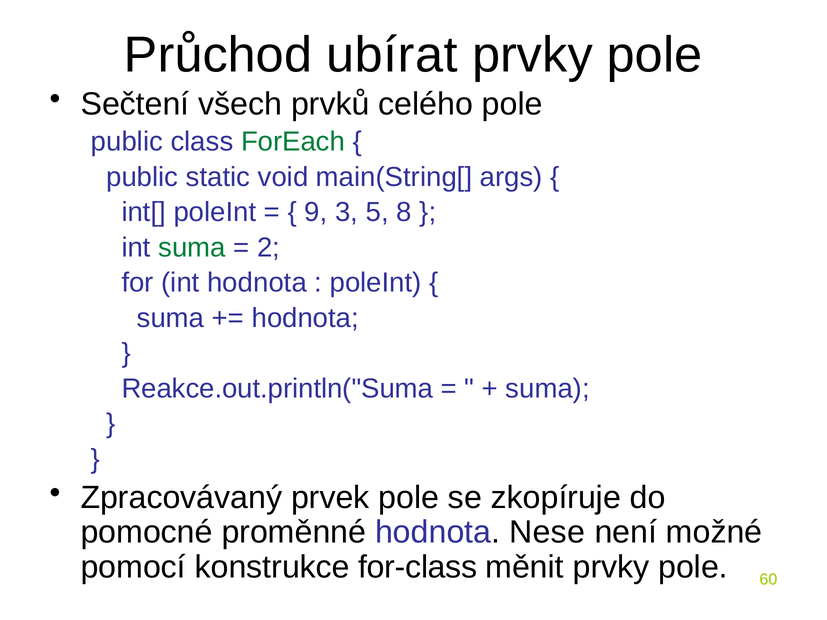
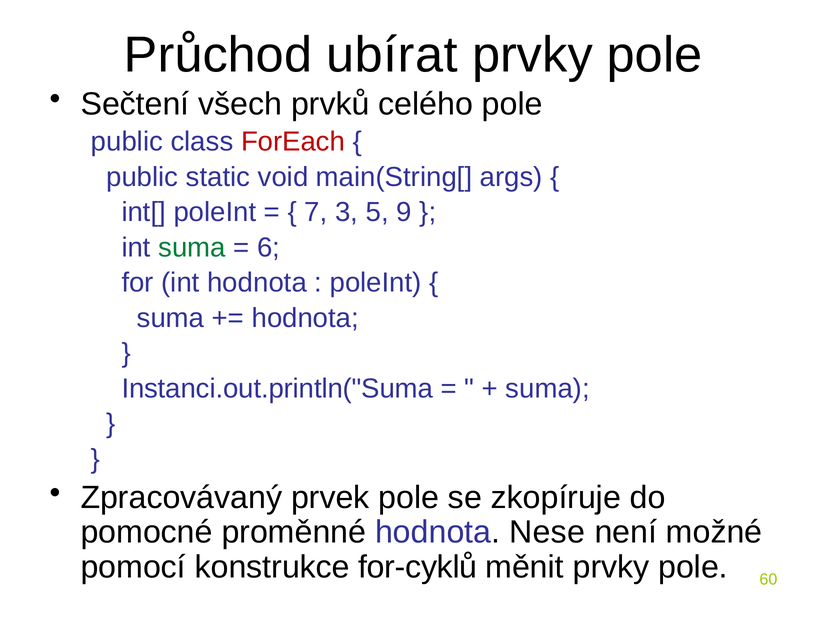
ForEach colour: green -> red
9: 9 -> 7
8: 8 -> 9
2: 2 -> 6
Reakce.out.println("Suma: Reakce.out.println("Suma -> Instanci.out.println("Suma
for-class: for-class -> for-cyklů
